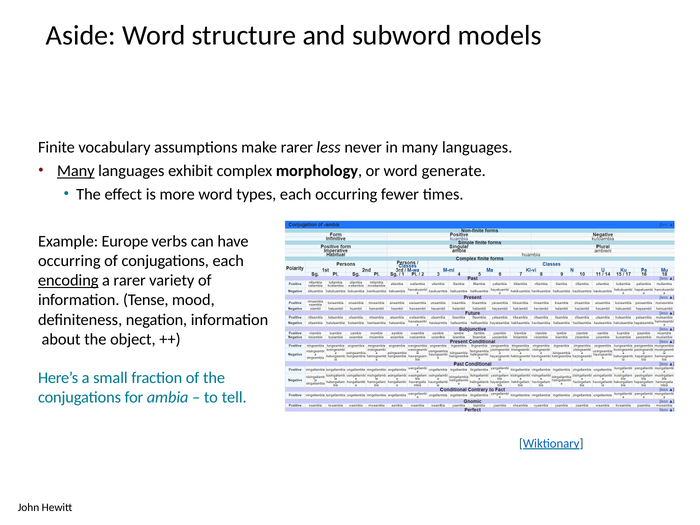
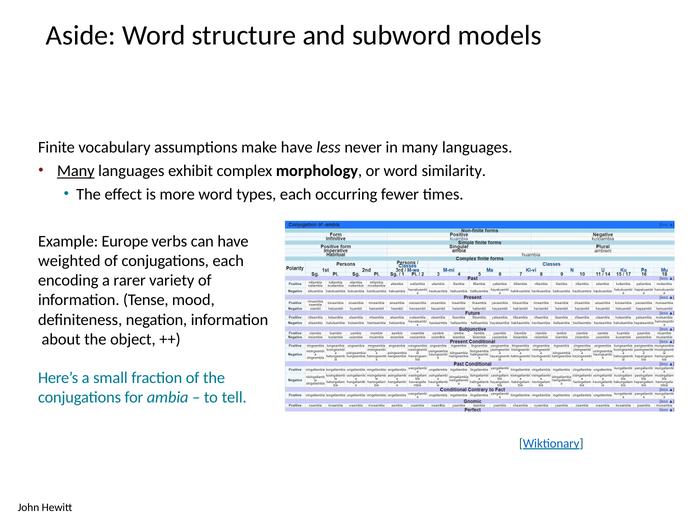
make rarer: rarer -> have
generate: generate -> similarity
occurring at (69, 261): occurring -> weighted
encoding underline: present -> none
